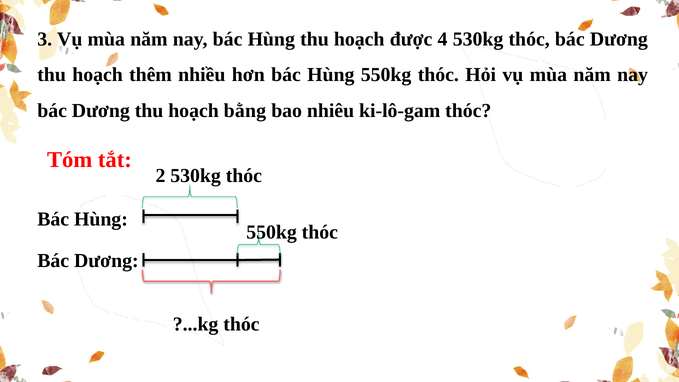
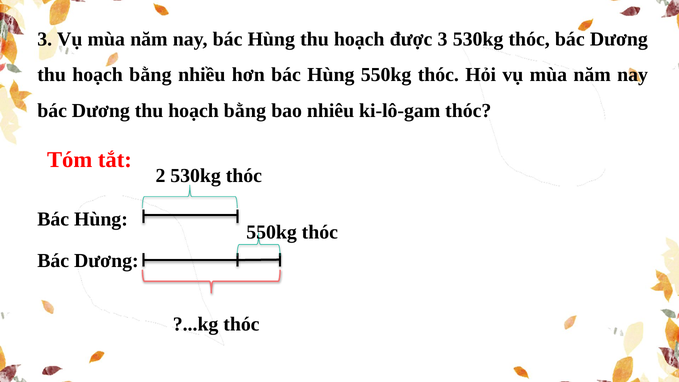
được 4: 4 -> 3
thêm at (151, 75): thêm -> bằng
